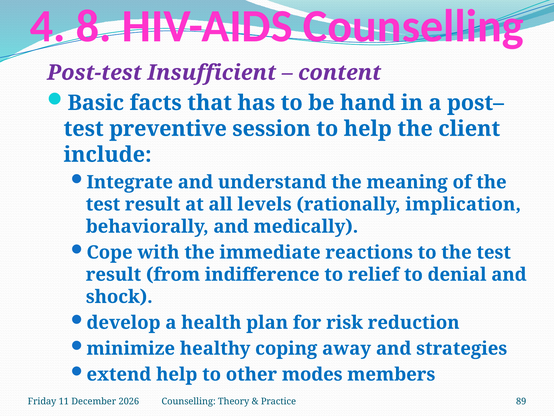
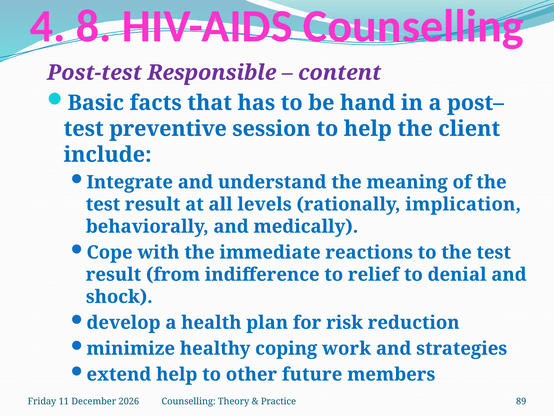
Insufficient: Insufficient -> Responsible
away: away -> work
modes: modes -> future
